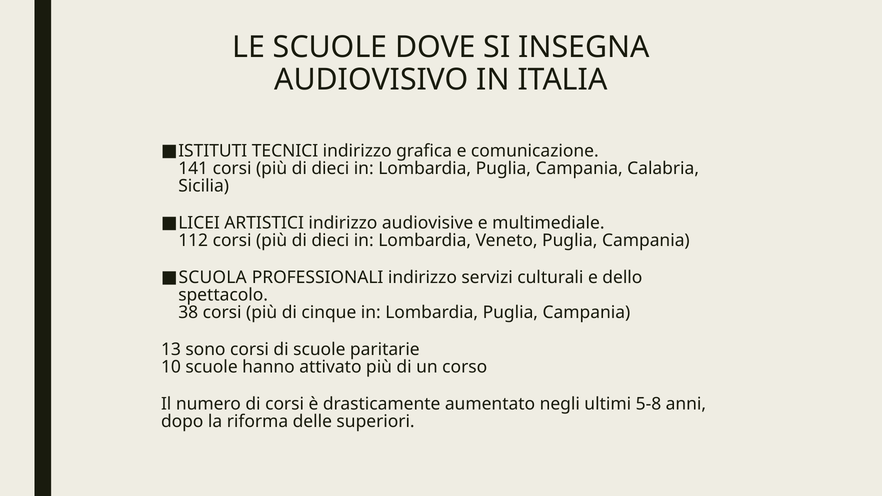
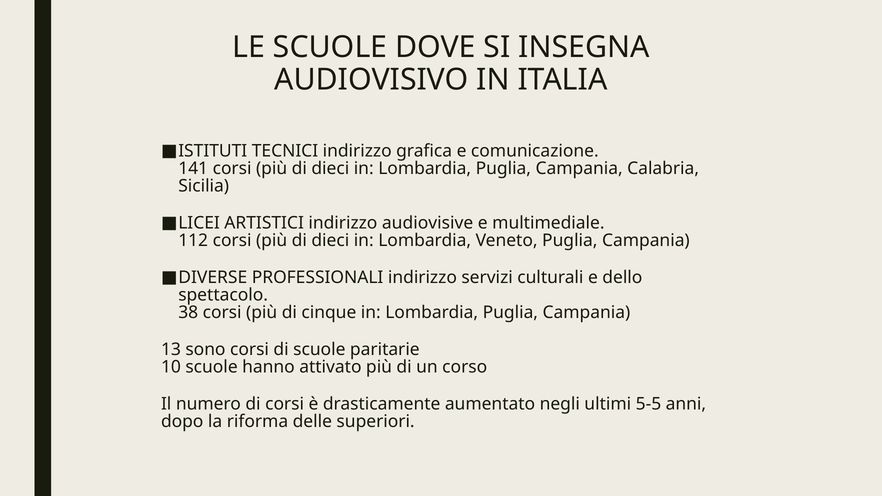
SCUOLA: SCUOLA -> DIVERSE
5-8: 5-8 -> 5-5
